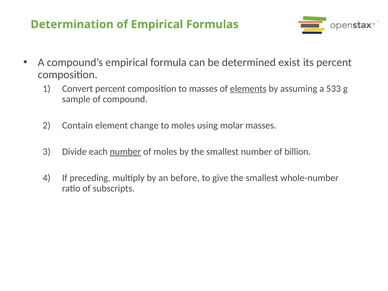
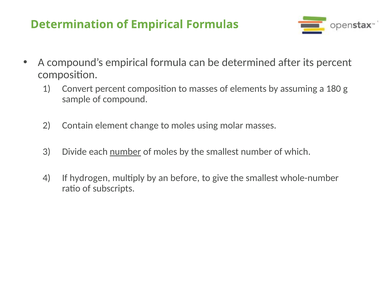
exist: exist -> after
elements underline: present -> none
533: 533 -> 180
billion: billion -> which
preceding: preceding -> hydrogen
